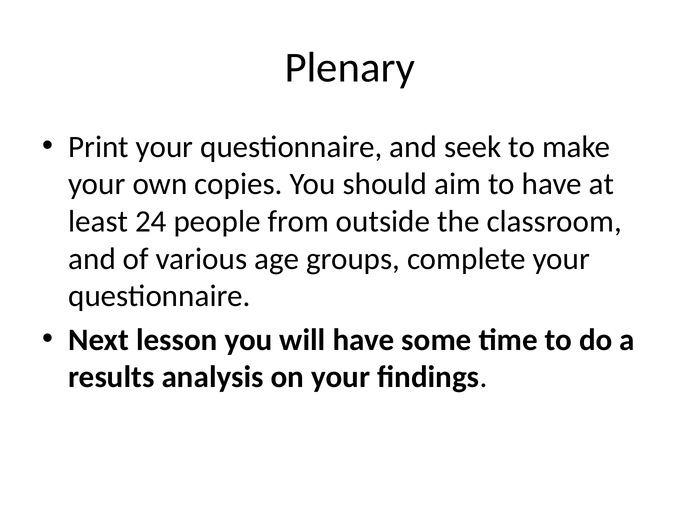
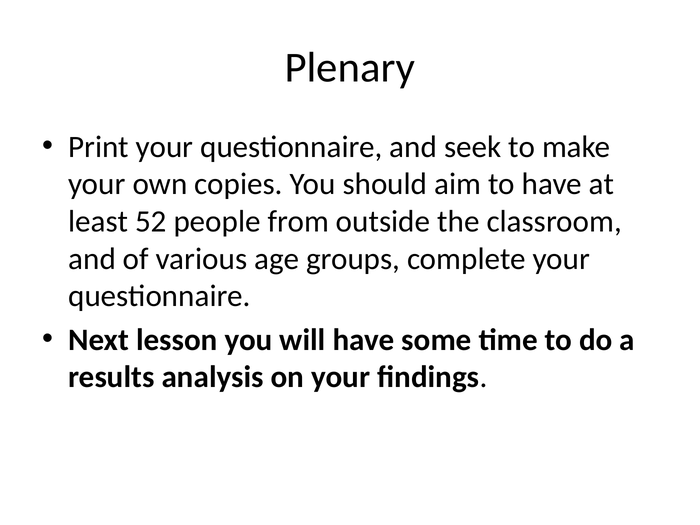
24: 24 -> 52
